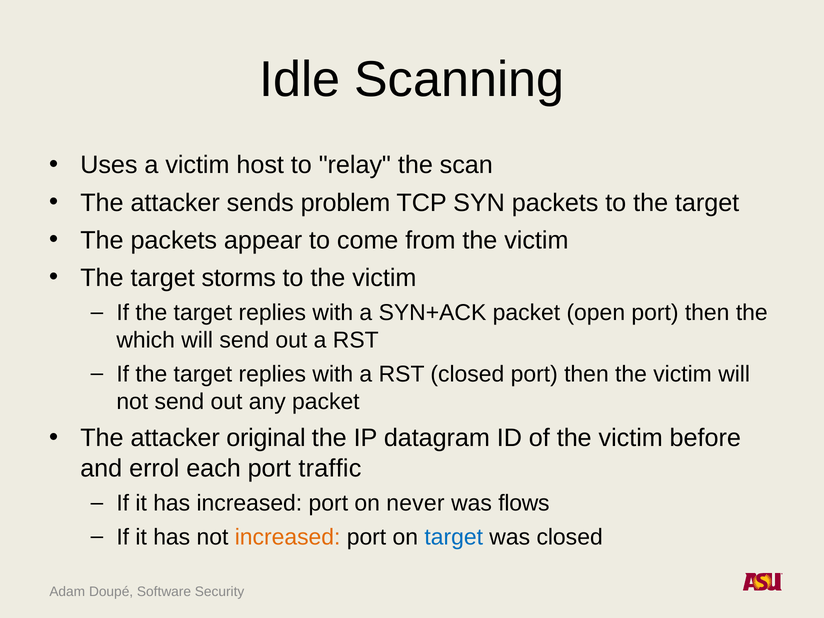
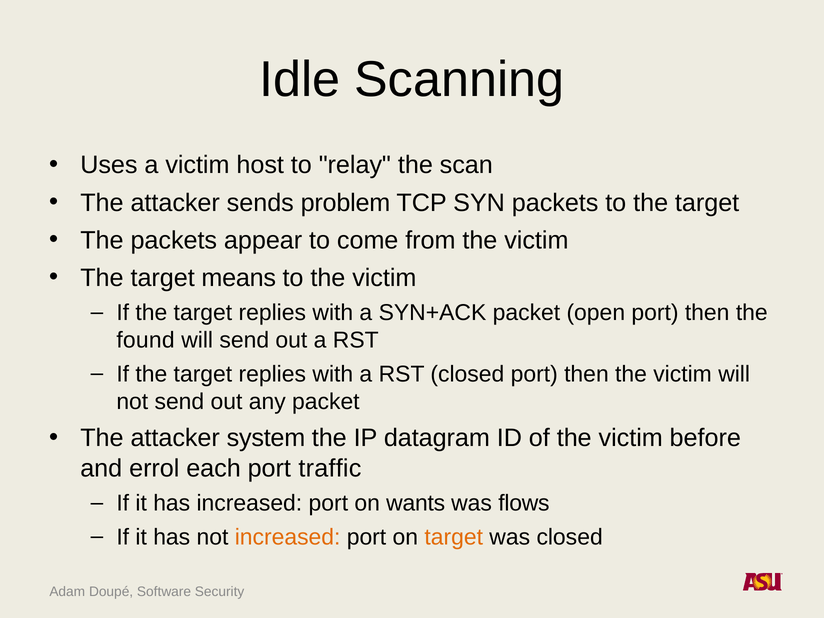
storms: storms -> means
which: which -> found
original: original -> system
never: never -> wants
target at (454, 537) colour: blue -> orange
